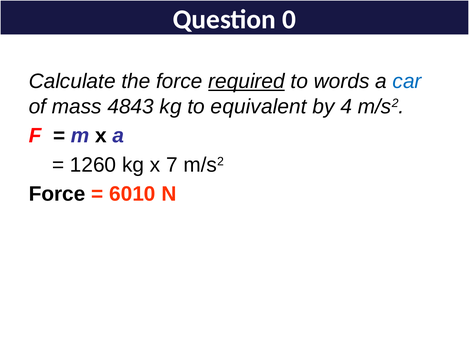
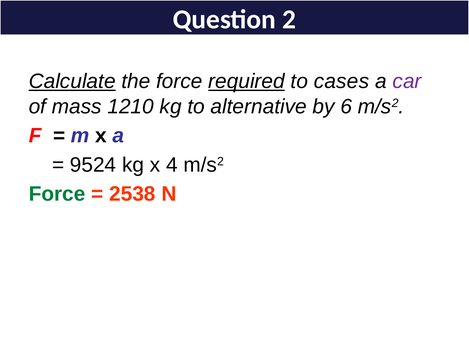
0: 0 -> 2
Calculate underline: none -> present
words: words -> cases
car colour: blue -> purple
4843: 4843 -> 1210
equivalent: equivalent -> alternative
4: 4 -> 6
1260: 1260 -> 9524
7: 7 -> 4
Force at (57, 194) colour: black -> green
6010: 6010 -> 2538
